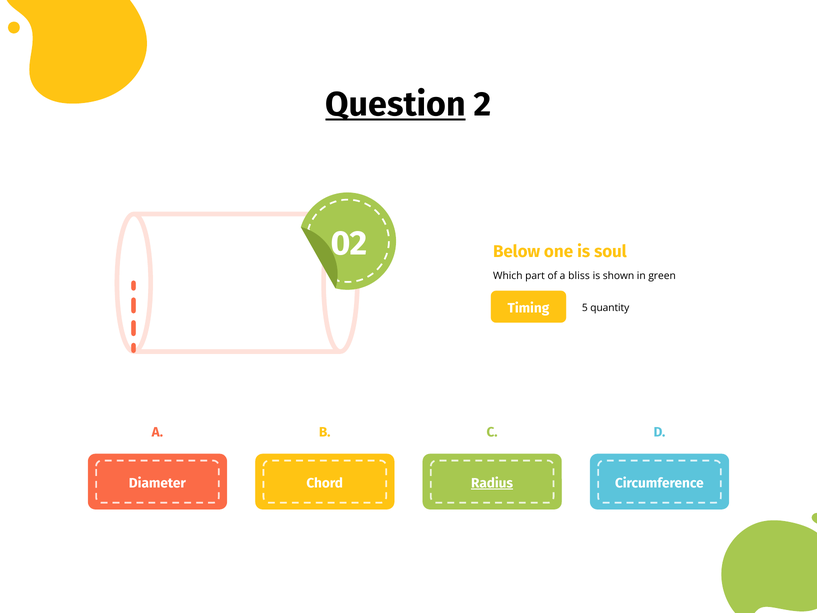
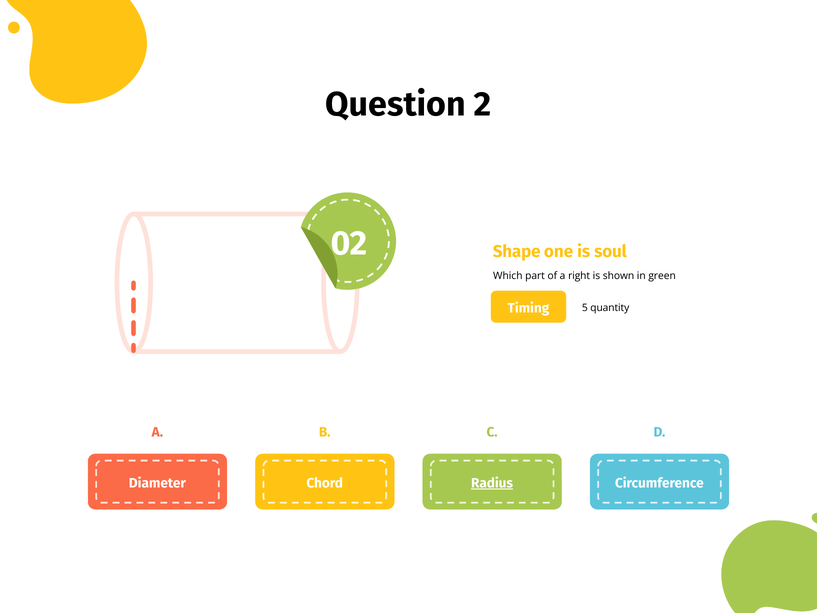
Question underline: present -> none
Below: Below -> Shape
bliss: bliss -> right
